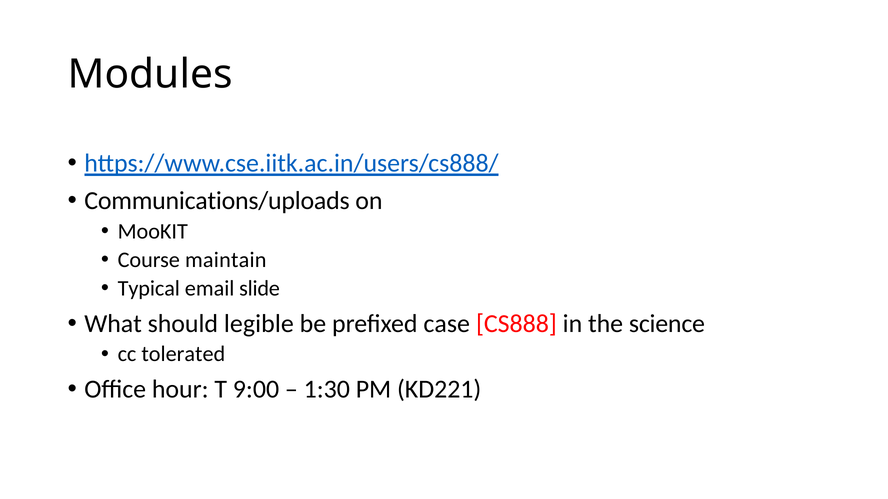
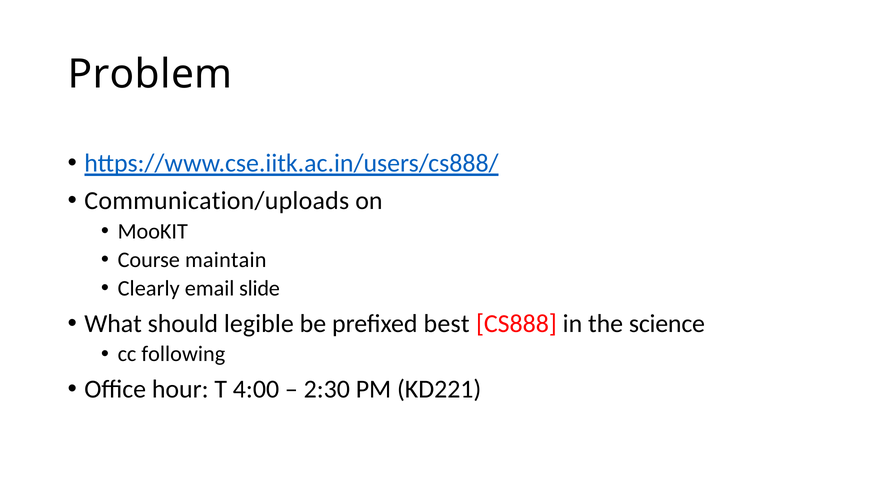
Modules: Modules -> Problem
Communications/uploads: Communications/uploads -> Communication/uploads
Typical: Typical -> Clearly
case: case -> best
tolerated: tolerated -> following
9:00: 9:00 -> 4:00
1:30: 1:30 -> 2:30
